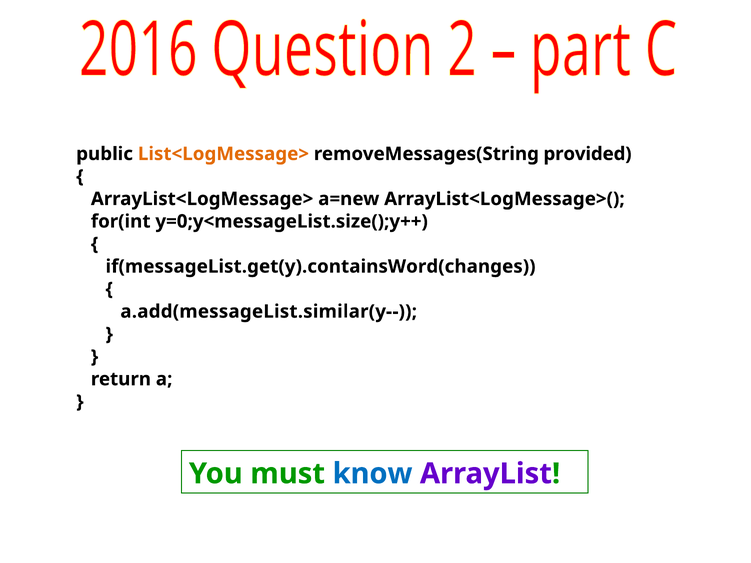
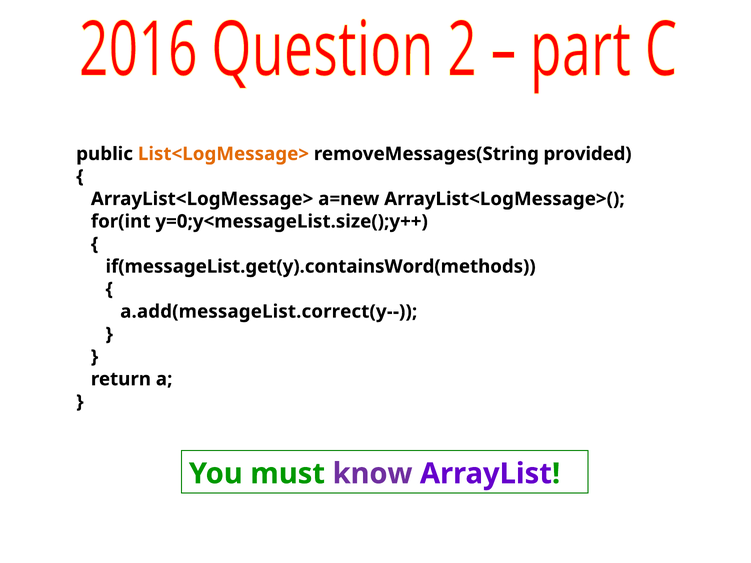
if(messageList.get(y).containsWord(changes: if(messageList.get(y).containsWord(changes -> if(messageList.get(y).containsWord(methods
a.add(messageList.similar(y--: a.add(messageList.similar(y-- -> a.add(messageList.correct(y--
know colour: blue -> purple
